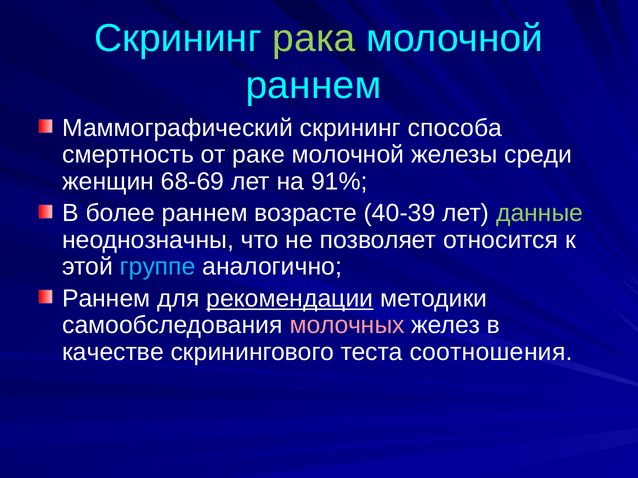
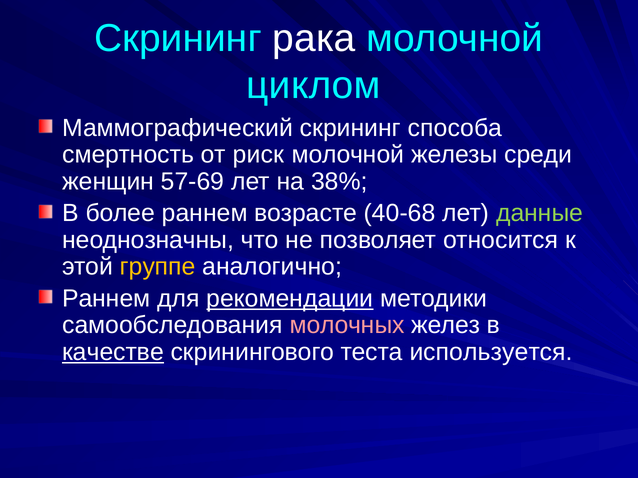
рака colour: light green -> white
раннем at (313, 85): раннем -> циклом
раке: раке -> риск
68-69: 68-69 -> 57-69
91%: 91% -> 38%
40-39: 40-39 -> 40-68
группе colour: light blue -> yellow
качестве underline: none -> present
соотношения: соотношения -> используется
